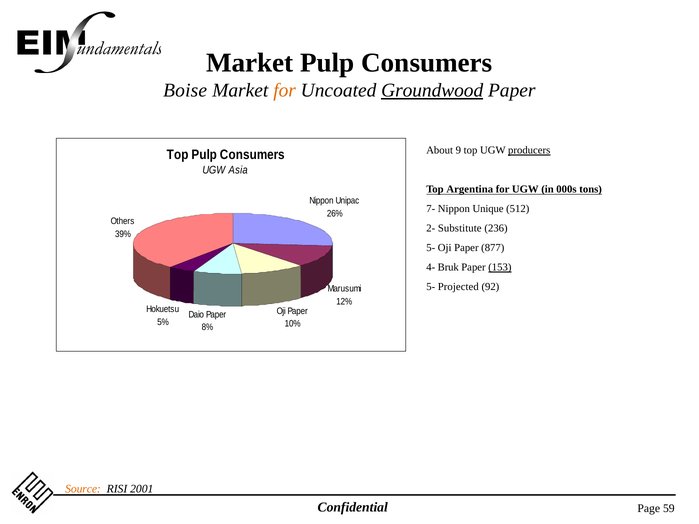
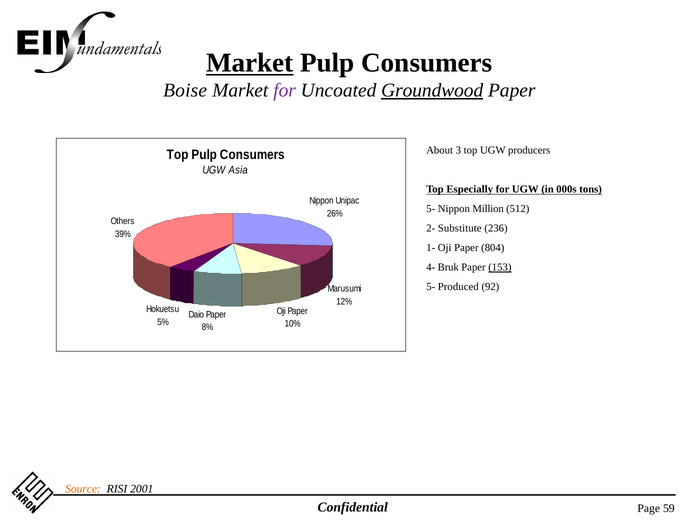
Market at (250, 63) underline: none -> present
for at (285, 90) colour: orange -> purple
9: 9 -> 3
producers underline: present -> none
Argentina: Argentina -> Especially
7- at (431, 209): 7- -> 5-
Unique: Unique -> Million
5- at (431, 248): 5- -> 1-
877: 877 -> 804
Projected: Projected -> Produced
